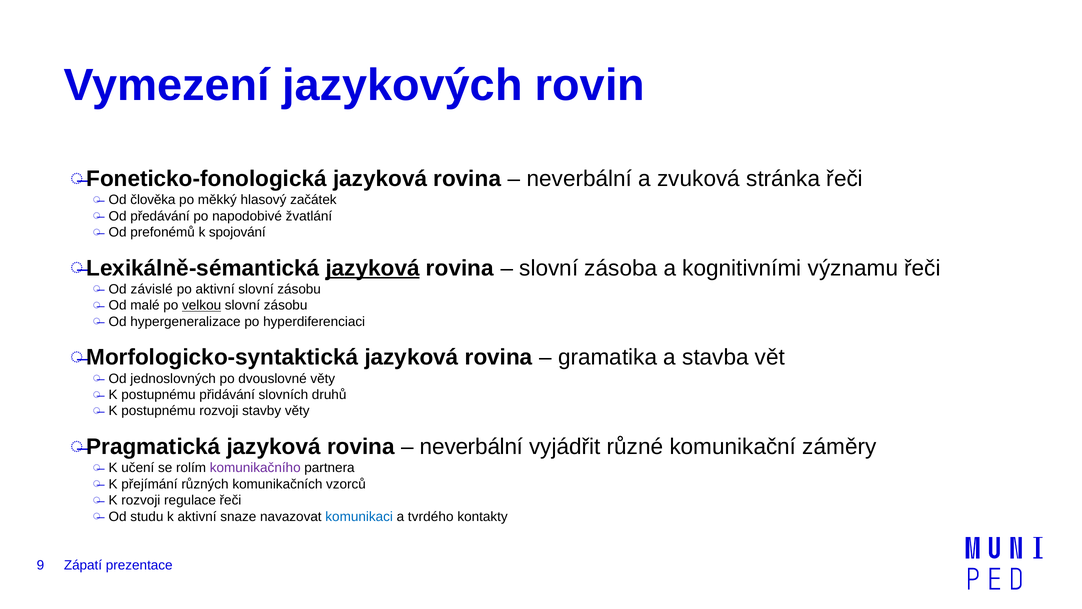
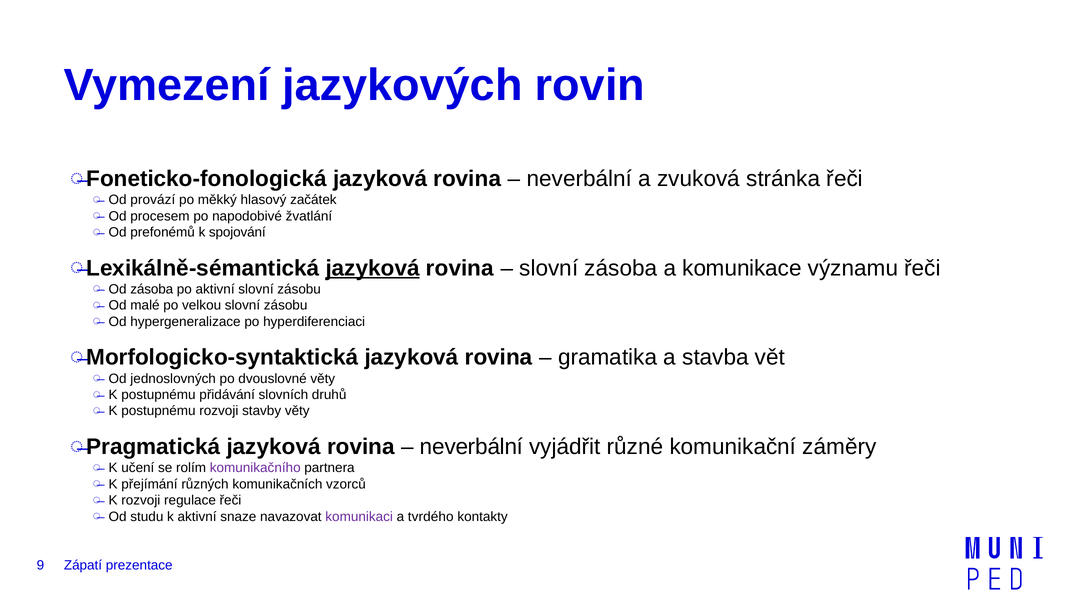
člověka: člověka -> provází
předávání: předávání -> procesem
kognitivními: kognitivními -> komunikace
Od závislé: závislé -> zásoba
velkou underline: present -> none
komunikaci colour: blue -> purple
